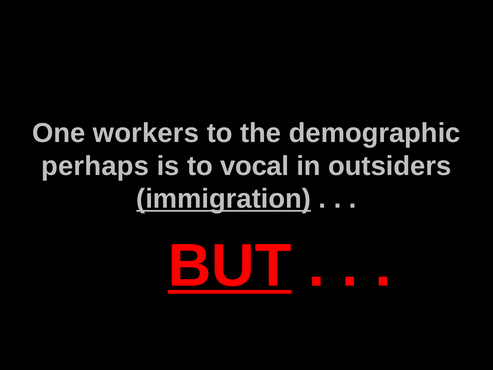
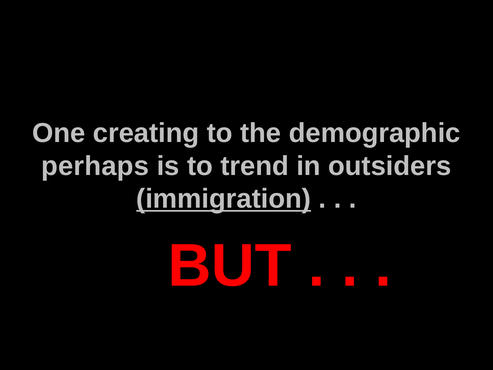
workers: workers -> creating
vocal: vocal -> trend
BUT underline: present -> none
